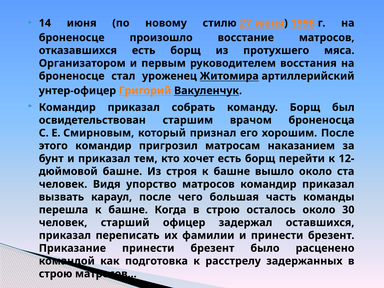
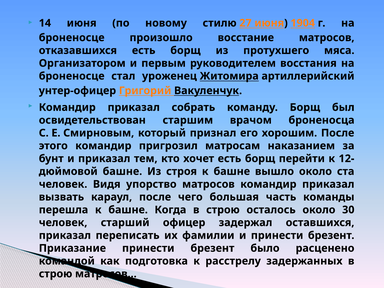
1998: 1998 -> 1904
